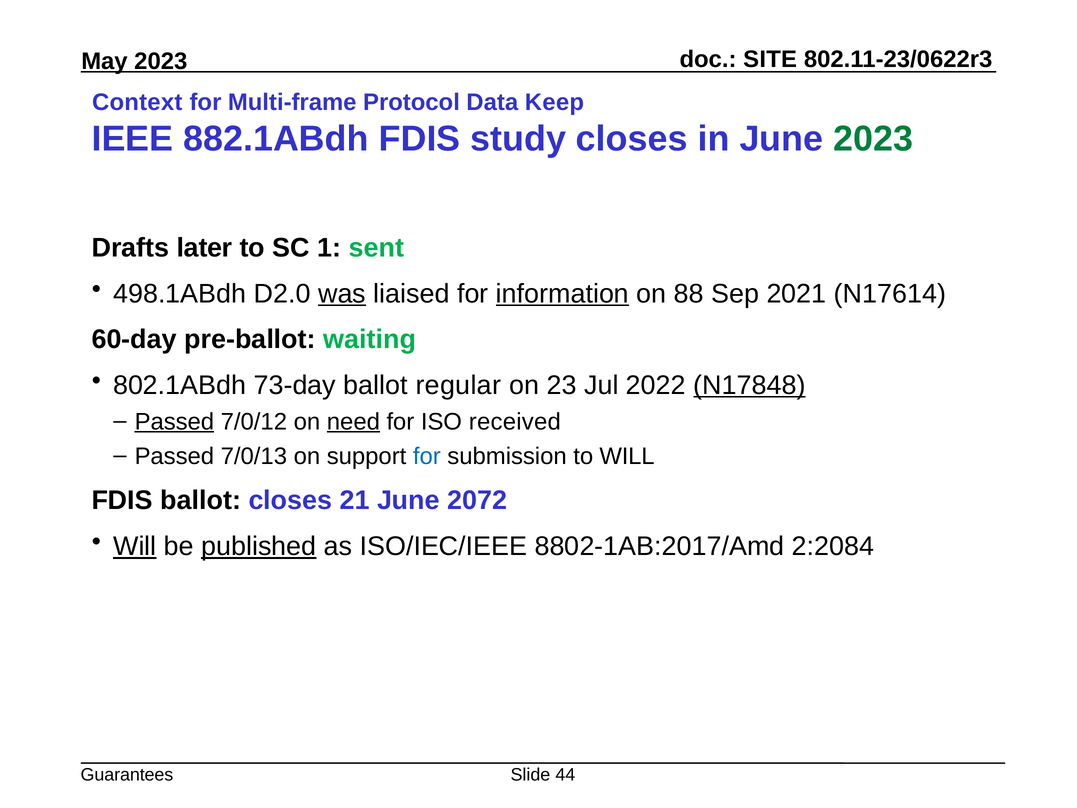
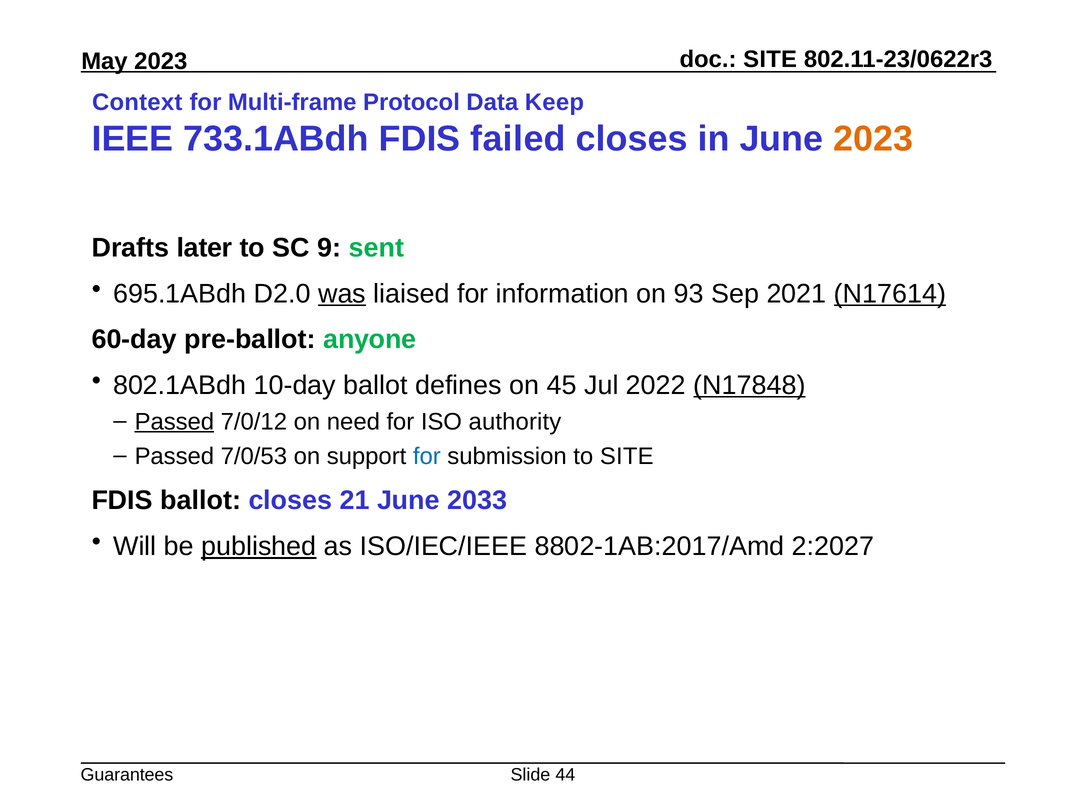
882.1ABdh: 882.1ABdh -> 733.1ABdh
study: study -> failed
2023 at (873, 139) colour: green -> orange
1: 1 -> 9
498.1ABdh: 498.1ABdh -> 695.1ABdh
information underline: present -> none
88: 88 -> 93
N17614 underline: none -> present
waiting: waiting -> anyone
73-day: 73-day -> 10-day
regular: regular -> defines
23: 23 -> 45
need underline: present -> none
received: received -> authority
7/0/13: 7/0/13 -> 7/0/53
to WILL: WILL -> SITE
2072: 2072 -> 2033
Will at (135, 546) underline: present -> none
2:2084: 2:2084 -> 2:2027
